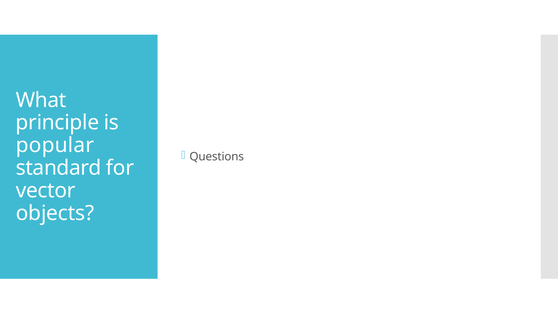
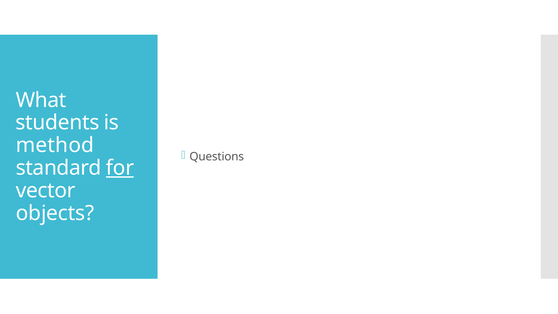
principle: principle -> students
popular: popular -> method
for underline: none -> present
